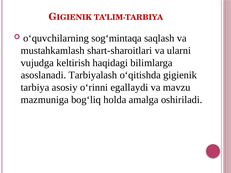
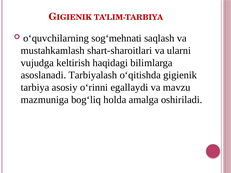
sog‘mintaqa: sog‘mintaqa -> sog‘mehnati
